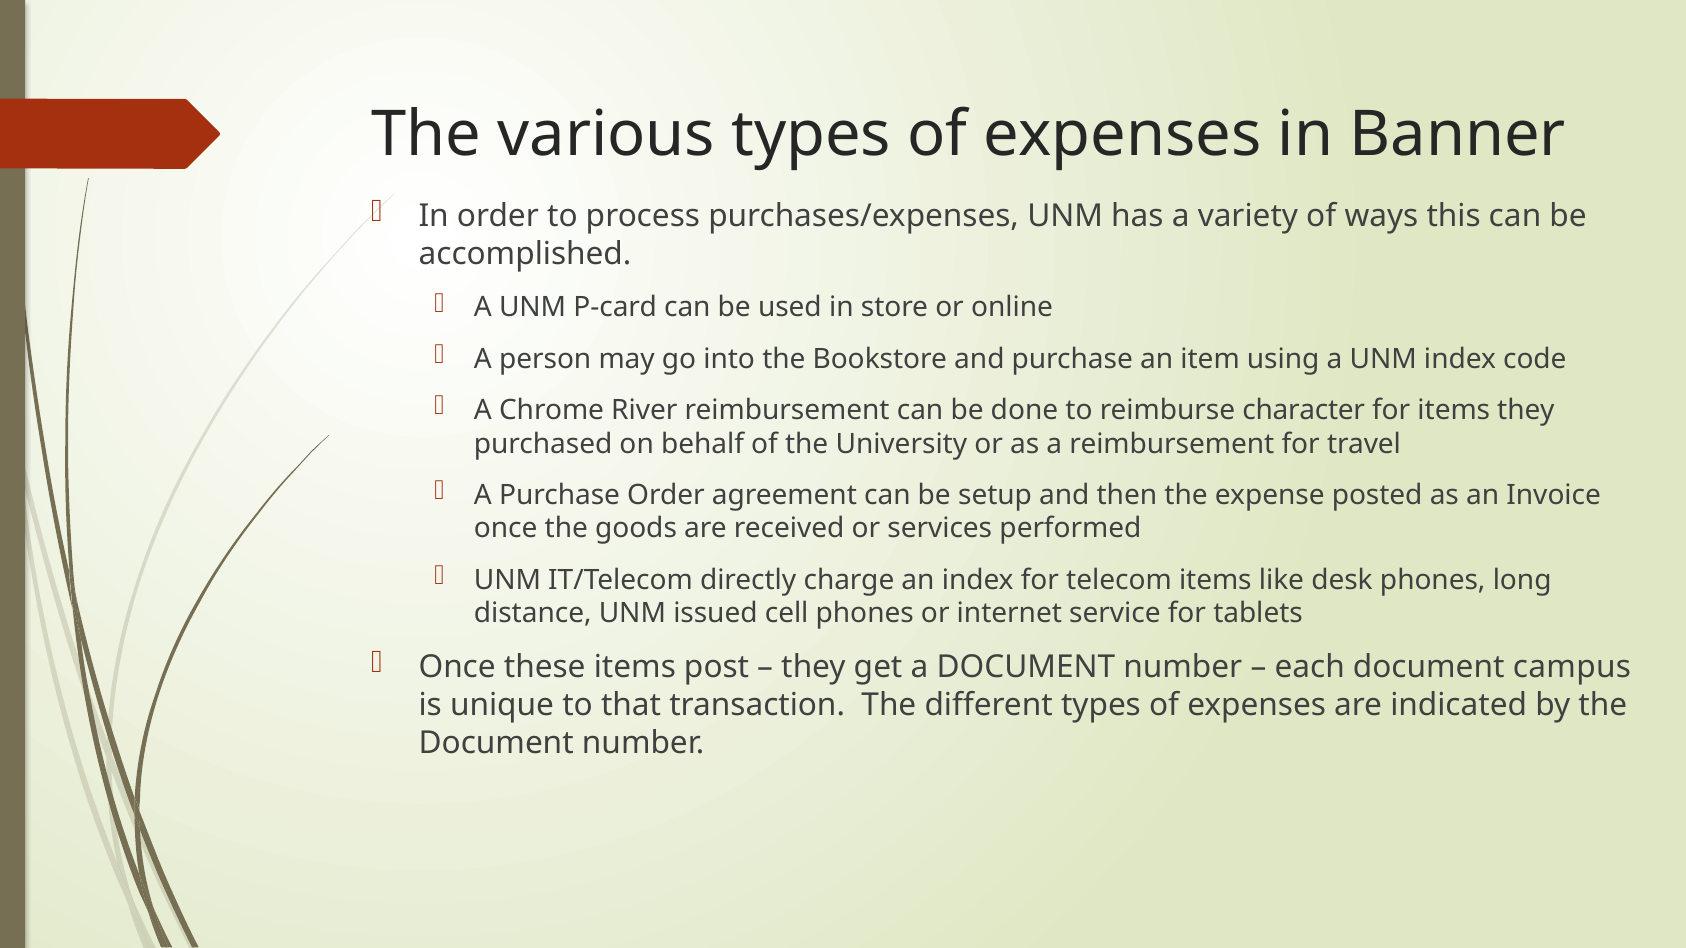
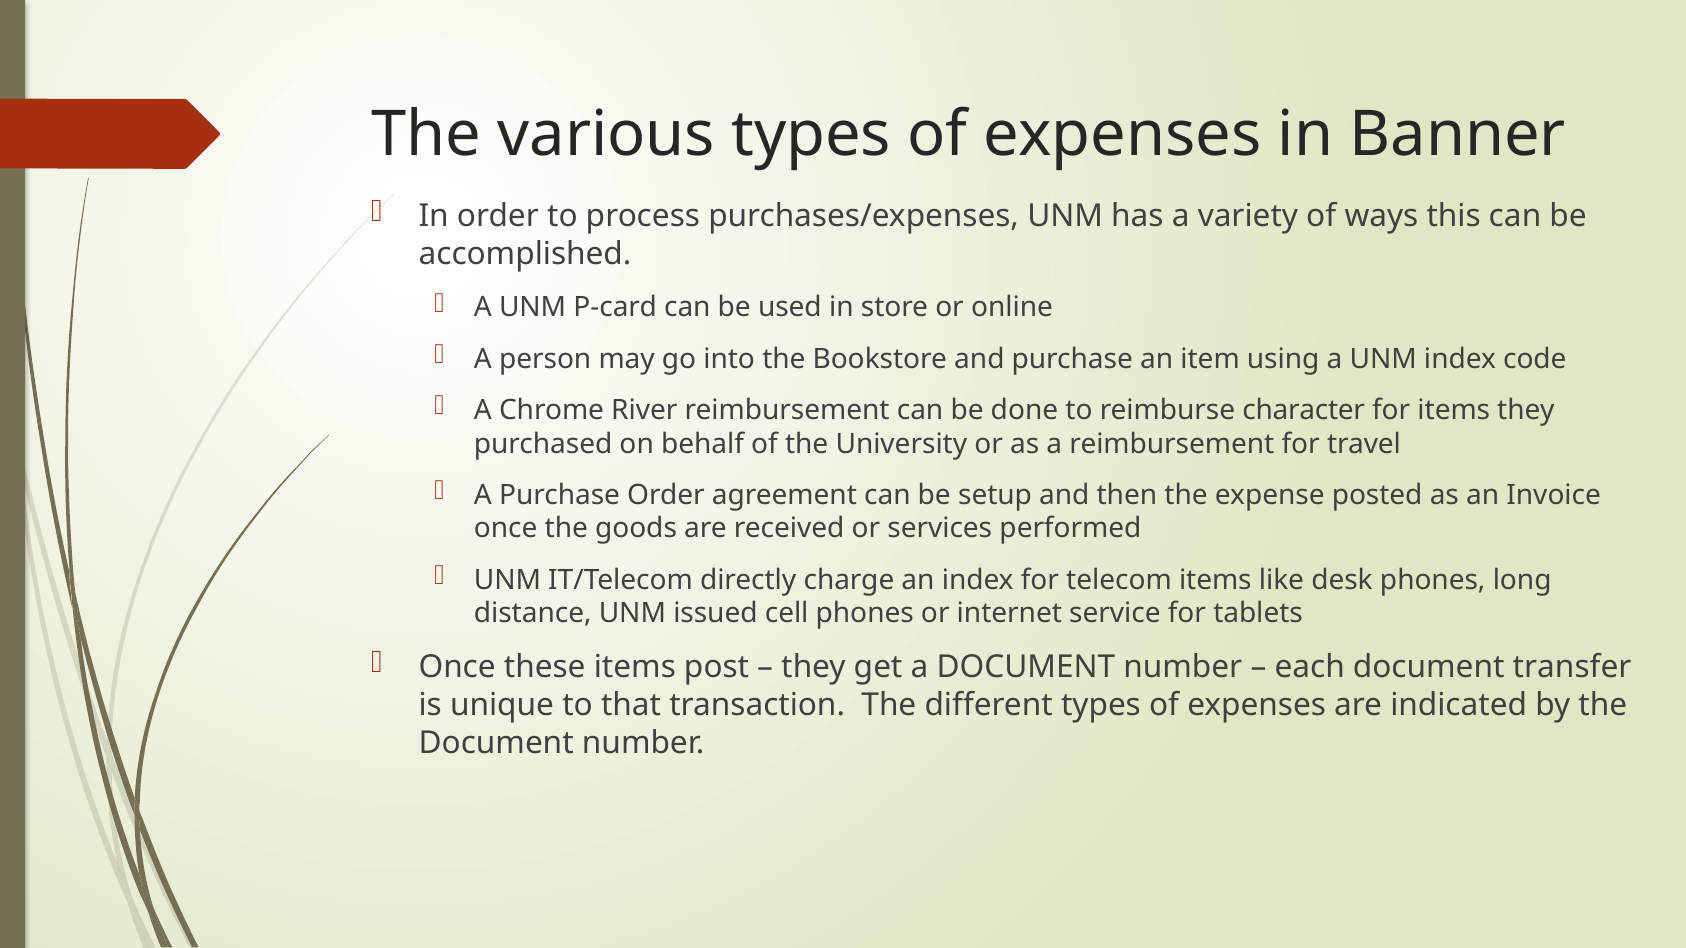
campus: campus -> transfer
